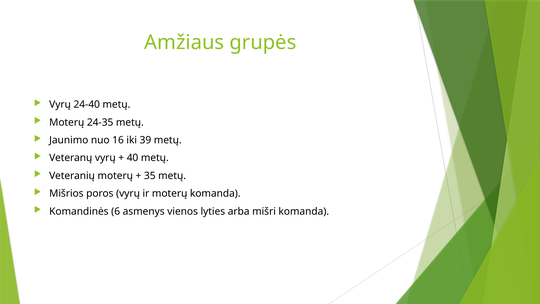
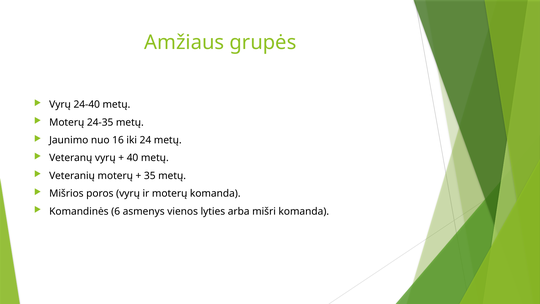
39: 39 -> 24
